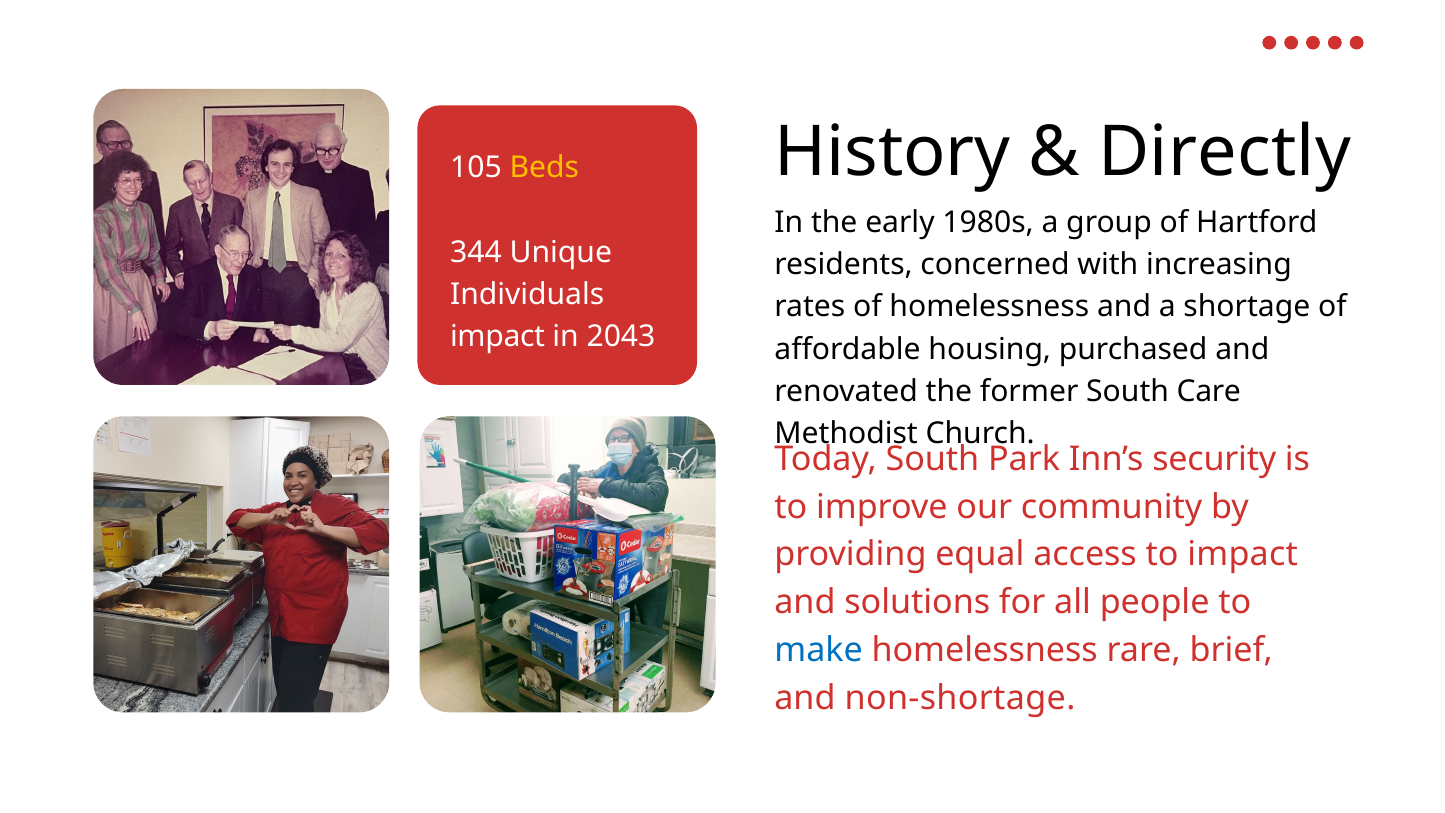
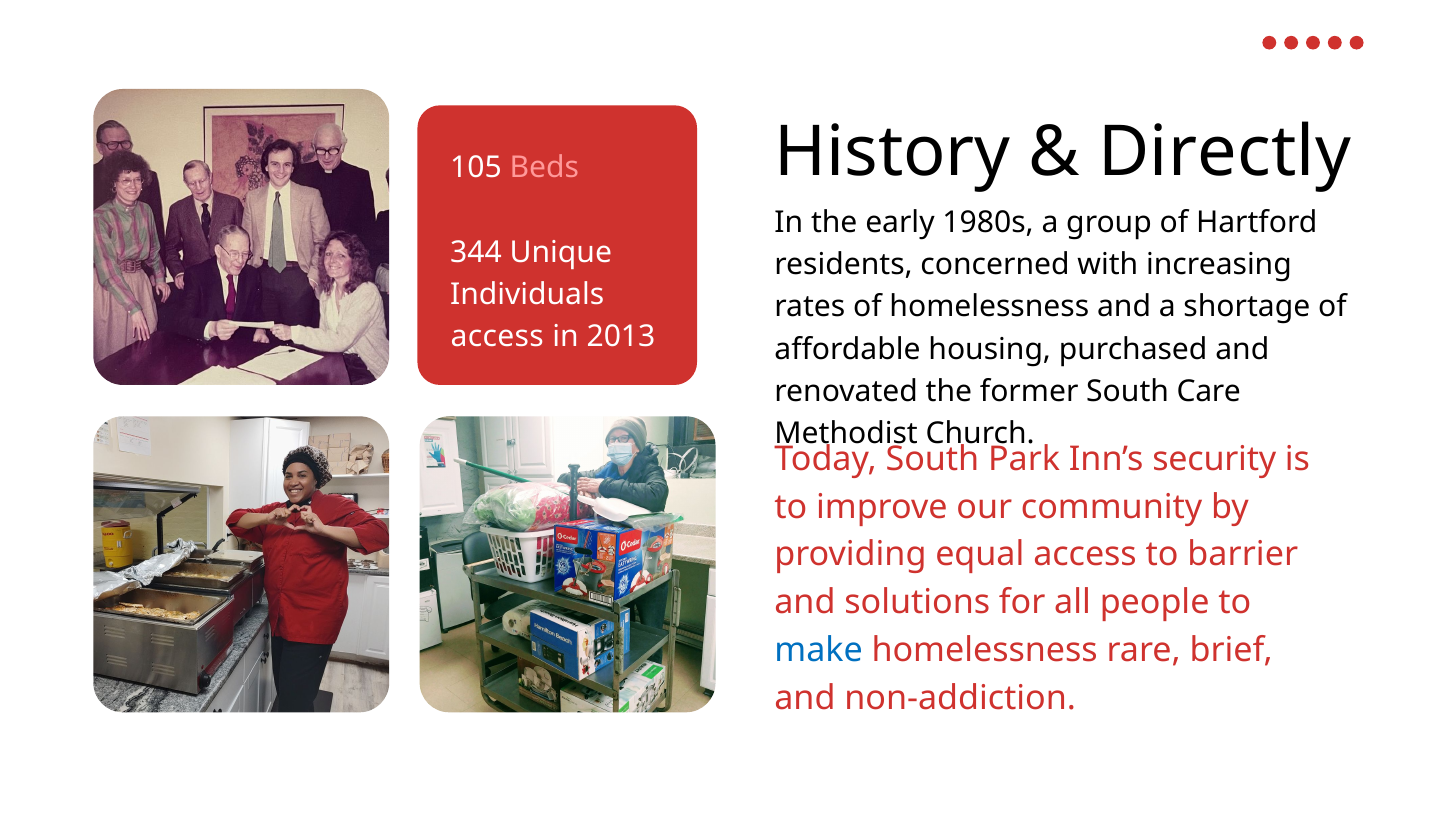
Beds colour: yellow -> pink
impact at (498, 337): impact -> access
2043: 2043 -> 2013
to impact: impact -> barrier
non-shortage: non-shortage -> non-addiction
